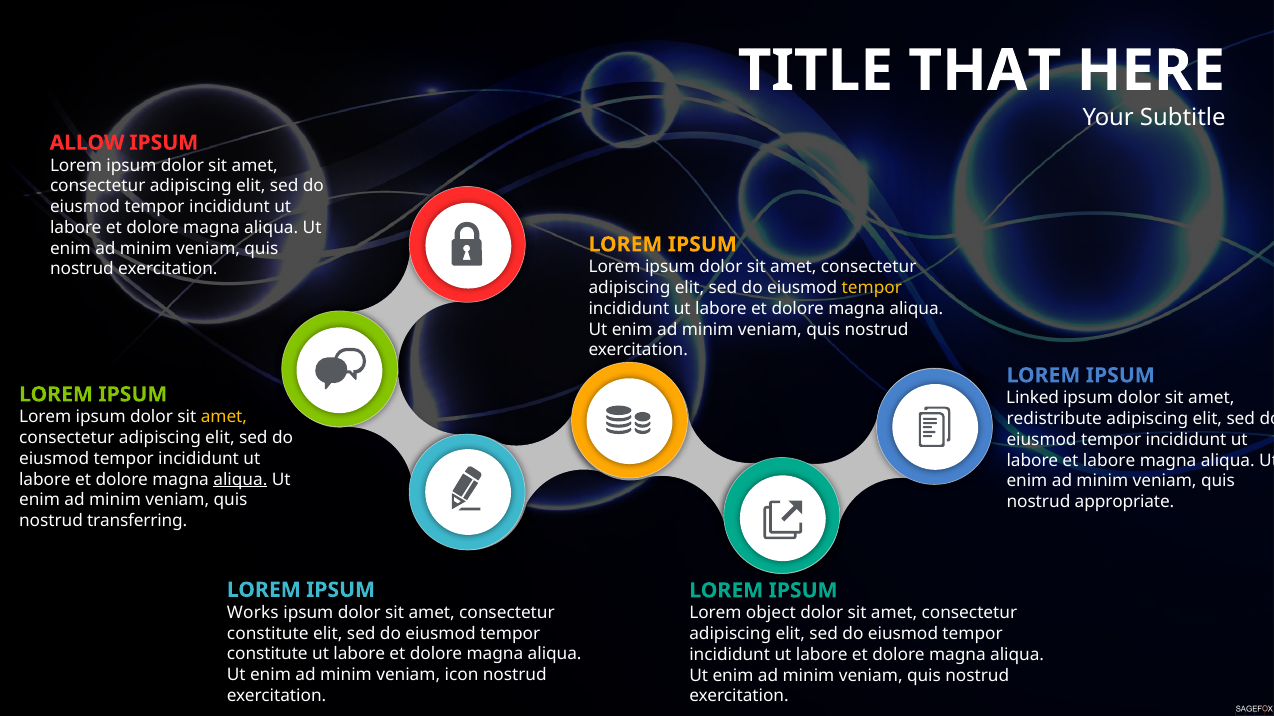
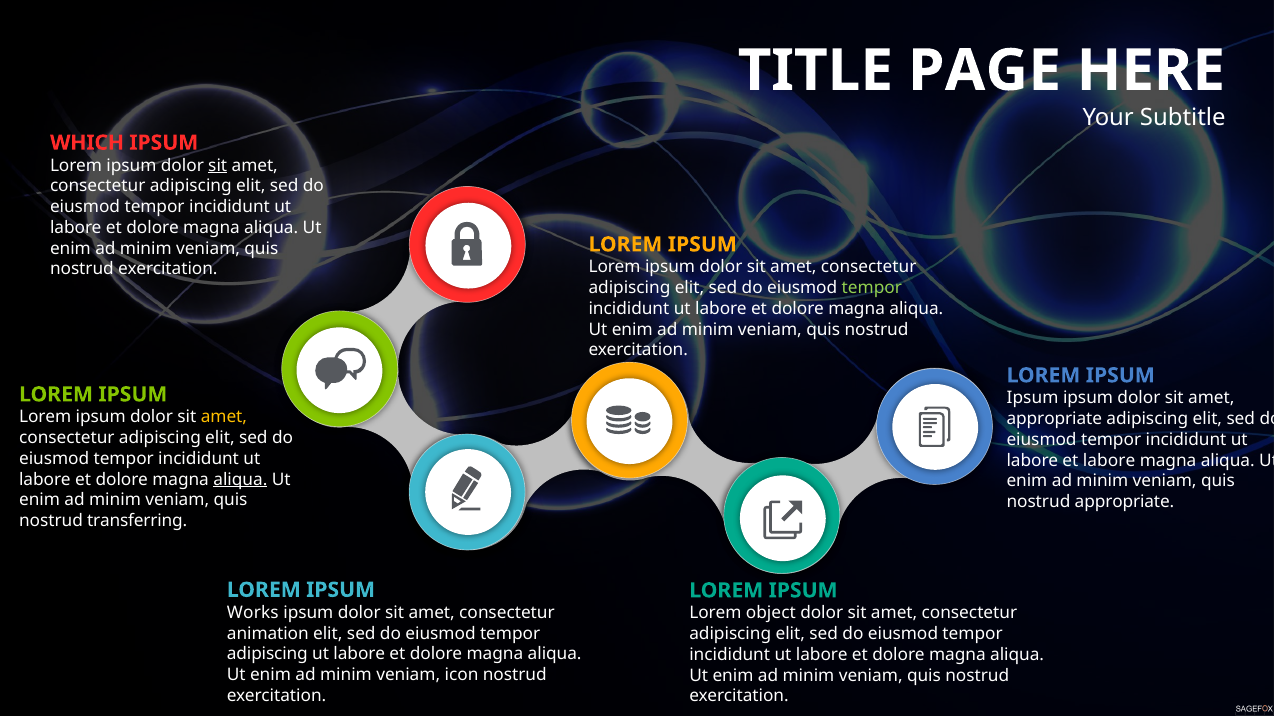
THAT: THAT -> PAGE
ALLOW: ALLOW -> WHICH
sit at (218, 166) underline: none -> present
tempor at (872, 288) colour: yellow -> light green
Linked at (1033, 399): Linked -> Ipsum
redistribute at (1054, 419): redistribute -> appropriate
constitute at (268, 634): constitute -> animation
constitute at (267, 655): constitute -> adipiscing
